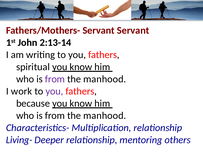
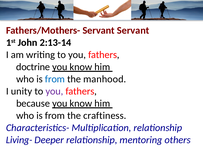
spiritual: spiritual -> doctrine
from at (55, 79) colour: purple -> blue
work: work -> unity
manhood at (105, 116): manhood -> craftiness
